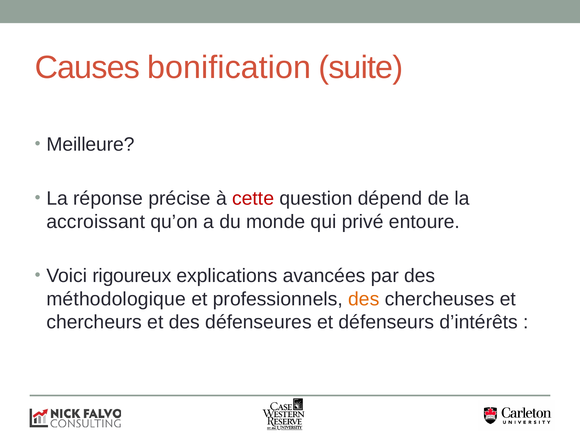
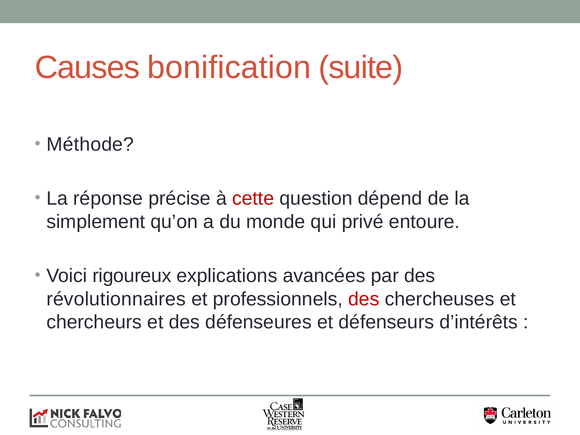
Meilleure: Meilleure -> Méthode
accroissant: accroissant -> simplement
méthodologique: méthodologique -> révolutionnaires
des at (364, 299) colour: orange -> red
